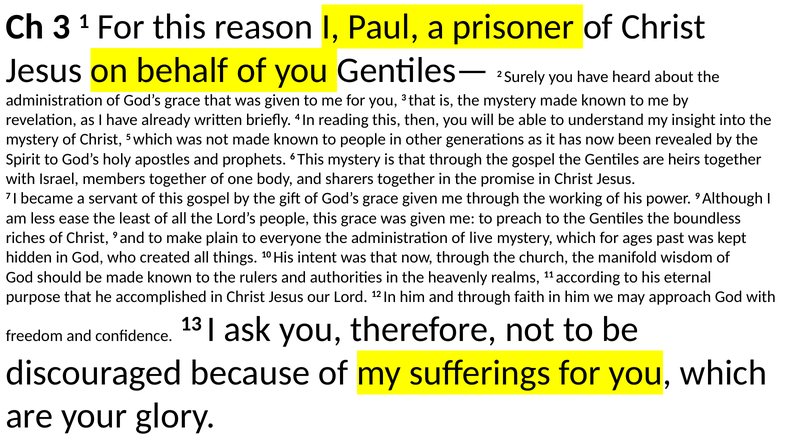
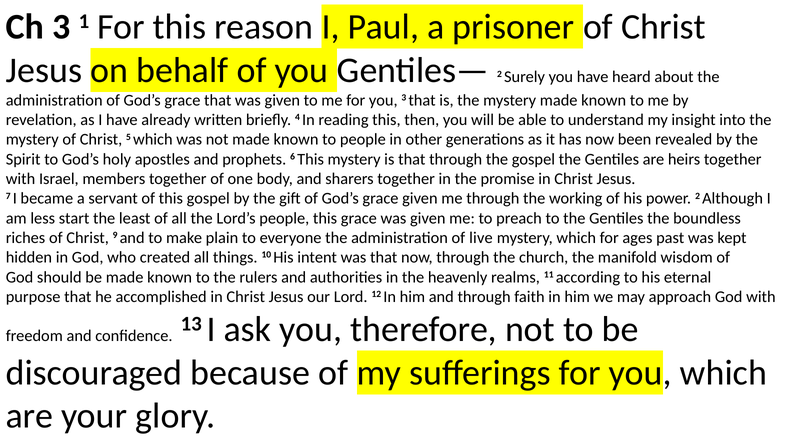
power 9: 9 -> 2
ease: ease -> start
